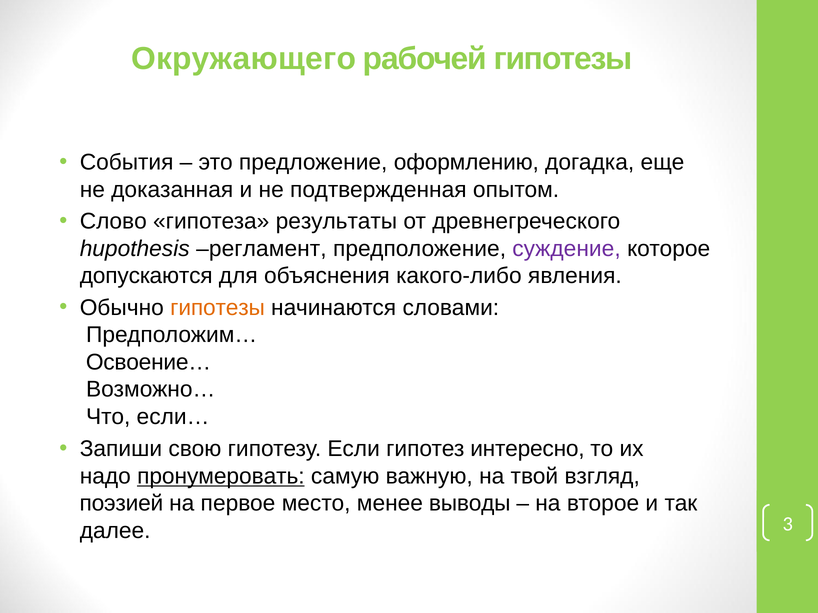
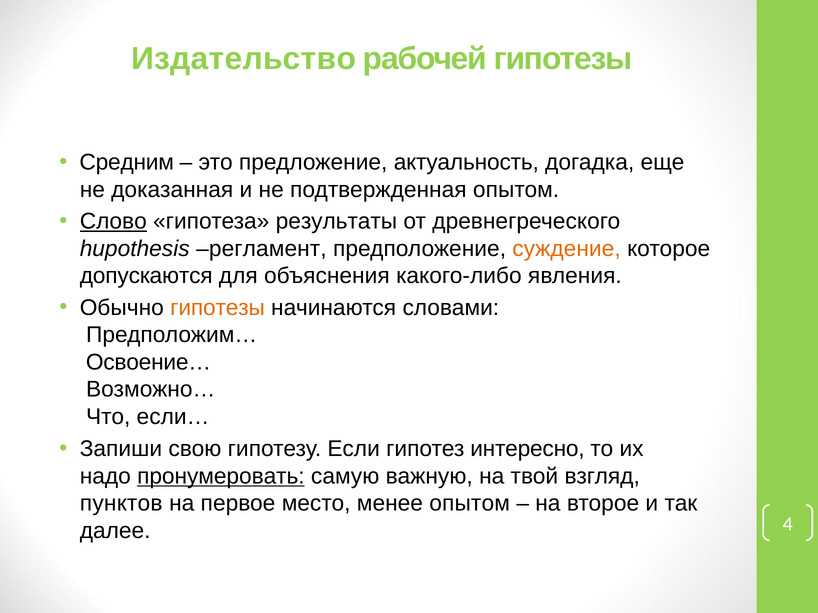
Окружающего: Окружающего -> Издательство
События: События -> Средним
оформлению: оформлению -> актуальность
Слово underline: none -> present
суждение colour: purple -> orange
поэзией: поэзией -> пунктов
менее выводы: выводы -> опытом
3: 3 -> 4
